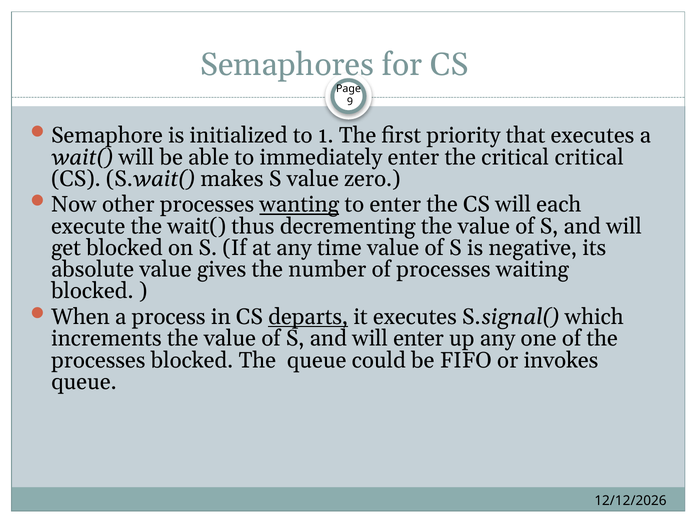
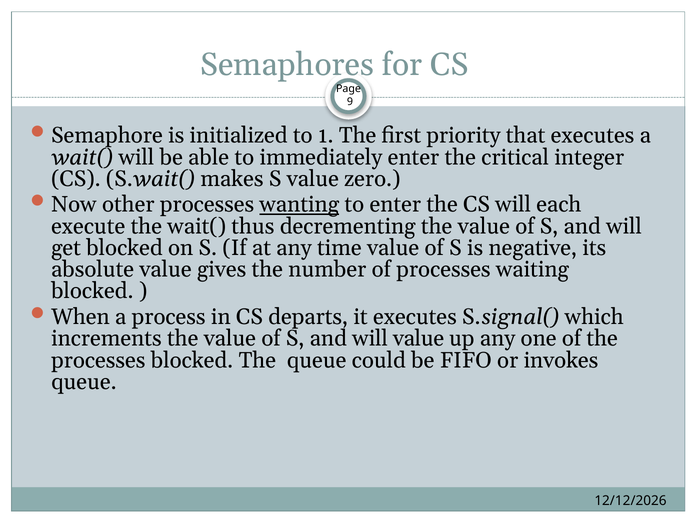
critical critical: critical -> integer
departs underline: present -> none
will enter: enter -> value
